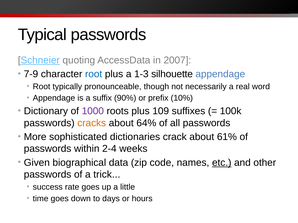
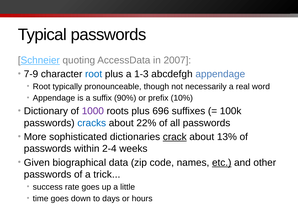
silhouette: silhouette -> abcdefgh
109: 109 -> 696
cracks colour: orange -> blue
64%: 64% -> 22%
crack underline: none -> present
61%: 61% -> 13%
